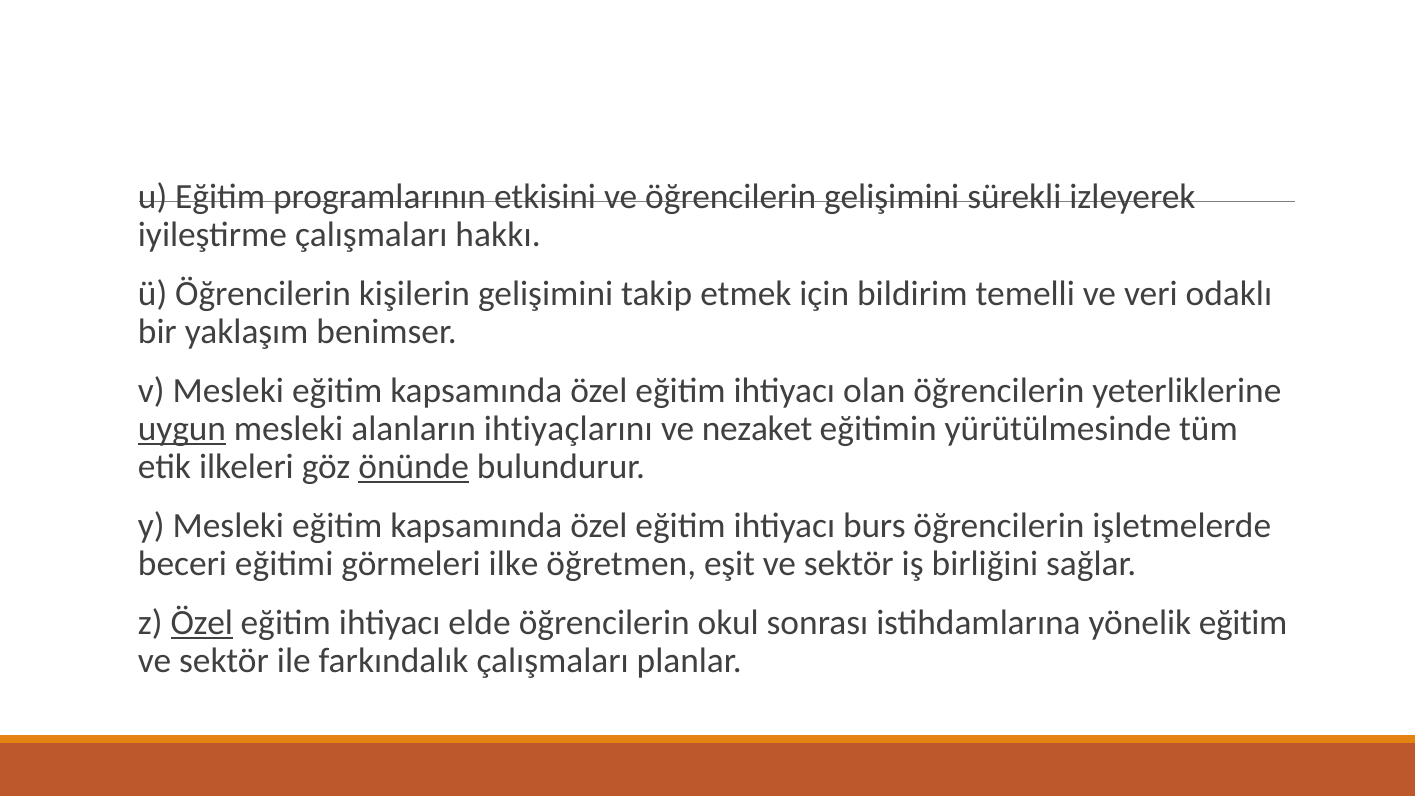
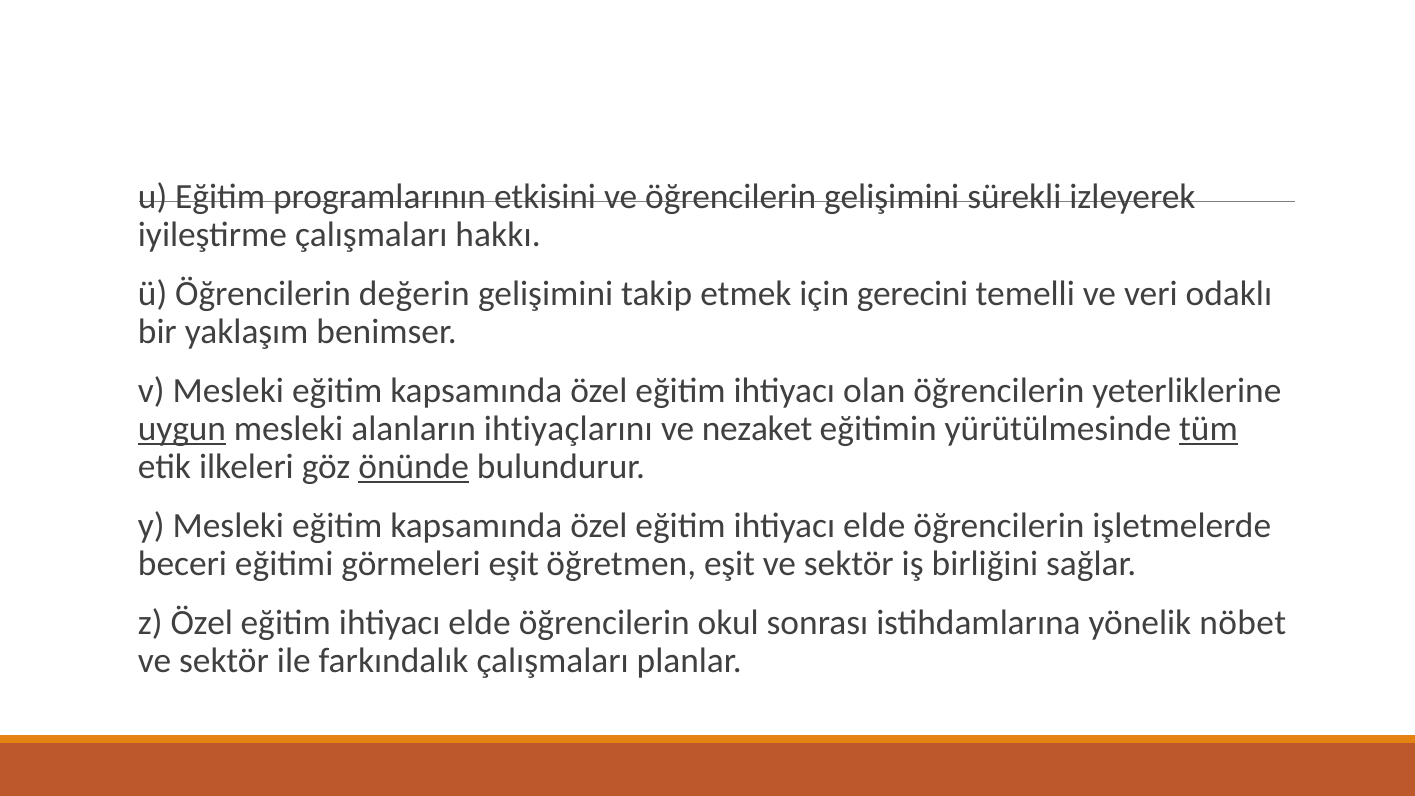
kişilerin: kişilerin -> değerin
bildirim: bildirim -> gerecini
tüm underline: none -> present
burs at (874, 526): burs -> elde
görmeleri ilke: ilke -> eşit
Özel at (202, 623) underline: present -> none
yönelik eğitim: eğitim -> nöbet
